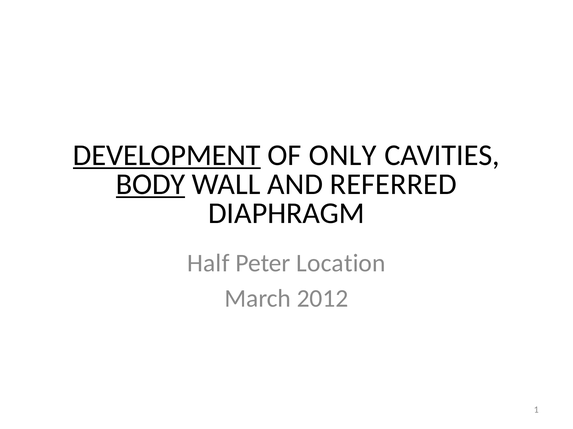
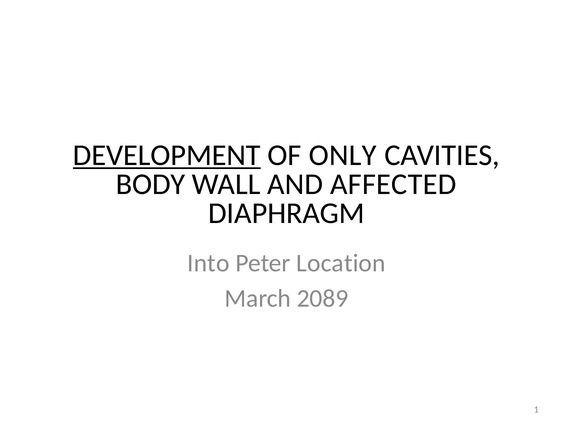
BODY underline: present -> none
REFERRED: REFERRED -> AFFECTED
Half: Half -> Into
2012: 2012 -> 2089
